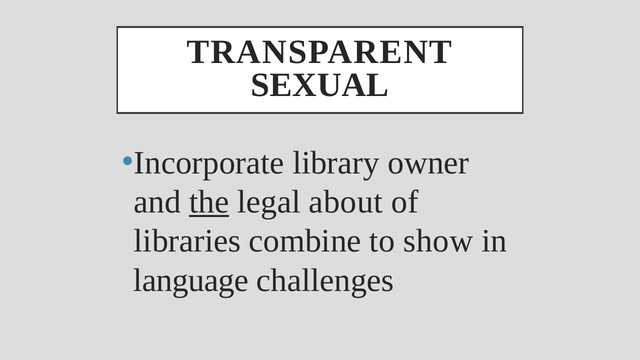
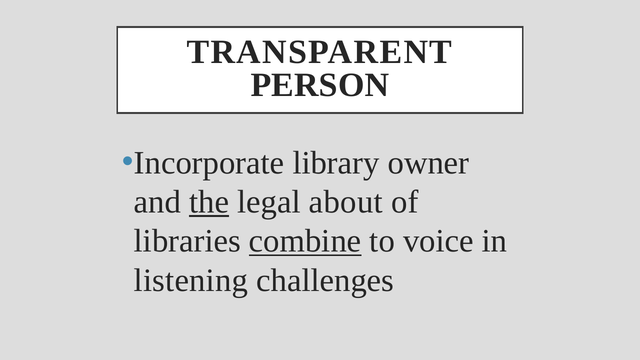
SEXUAL: SEXUAL -> PERSON
combine underline: none -> present
show: show -> voice
language: language -> listening
